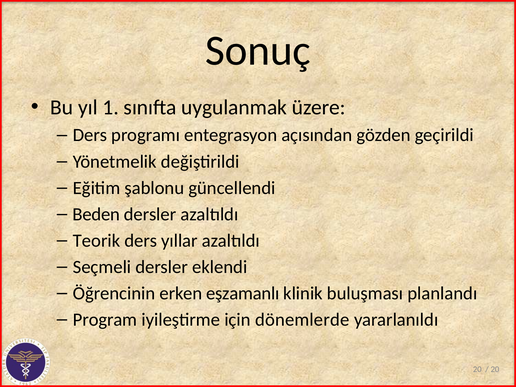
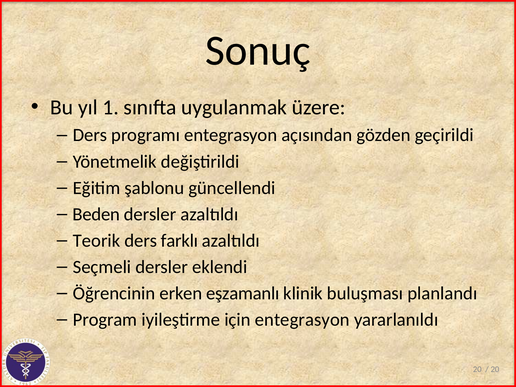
yıllar: yıllar -> farklı
için dönemlerde: dönemlerde -> entegrasyon
